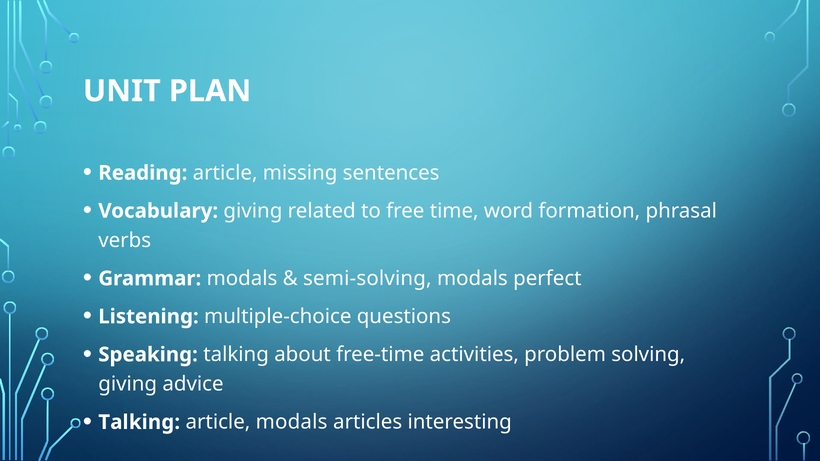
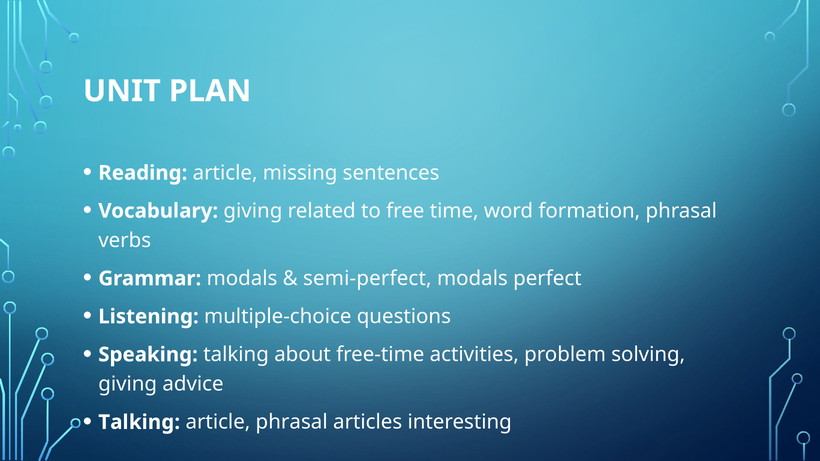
semi-solving: semi-solving -> semi-perfect
article modals: modals -> phrasal
